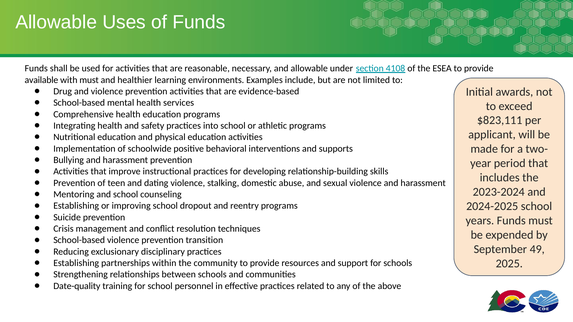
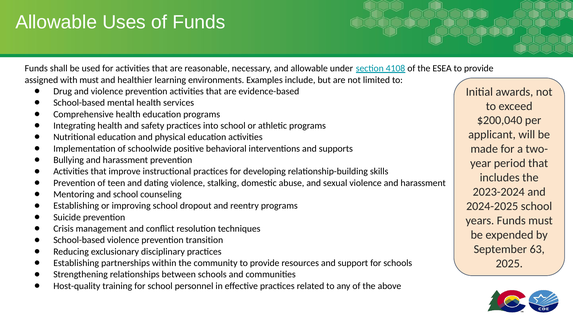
available: available -> assigned
$823,111: $823,111 -> $200,040
49: 49 -> 63
Date-quality: Date-quality -> Host-quality
